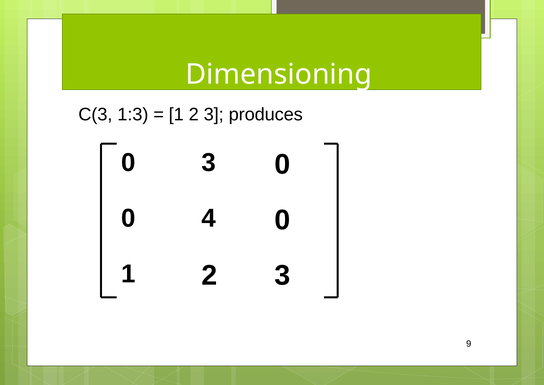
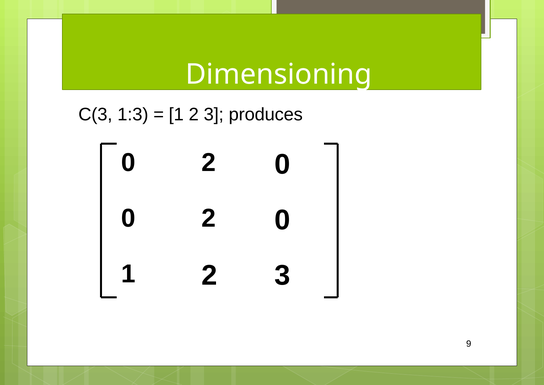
3 at (209, 163): 3 -> 2
4 at (209, 218): 4 -> 2
